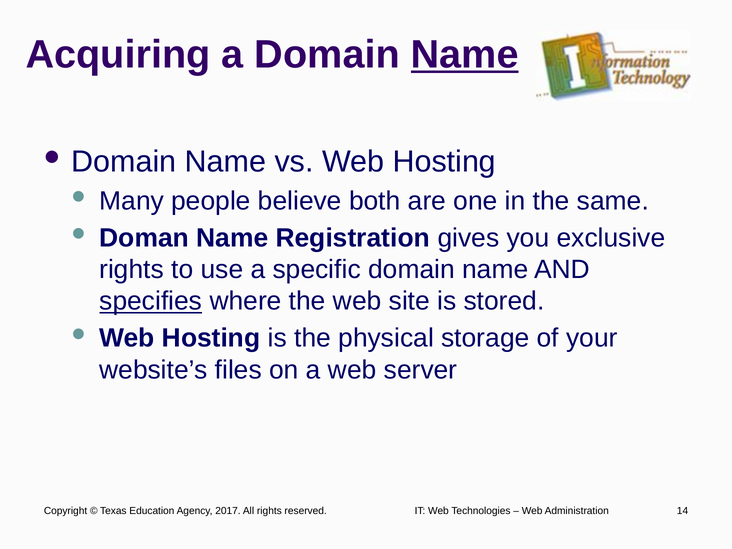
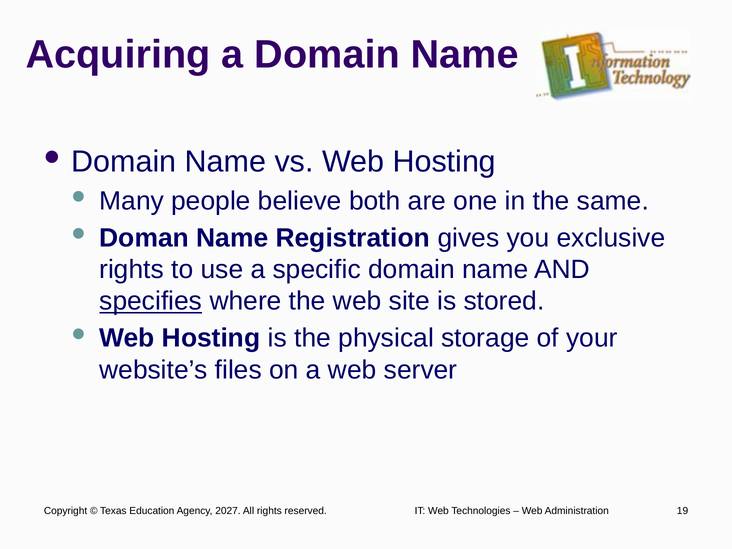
Name at (465, 55) underline: present -> none
2017: 2017 -> 2027
14: 14 -> 19
